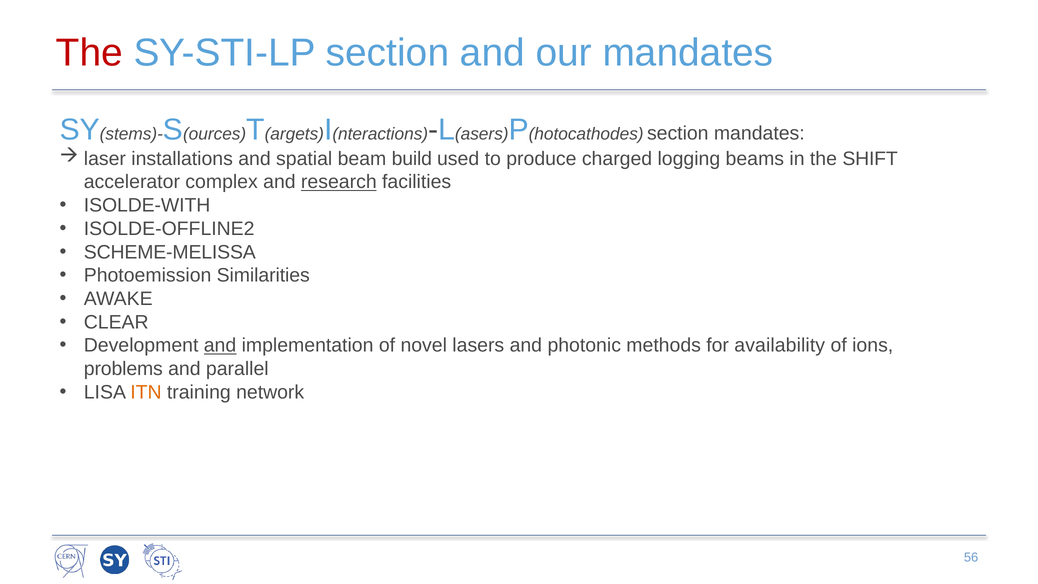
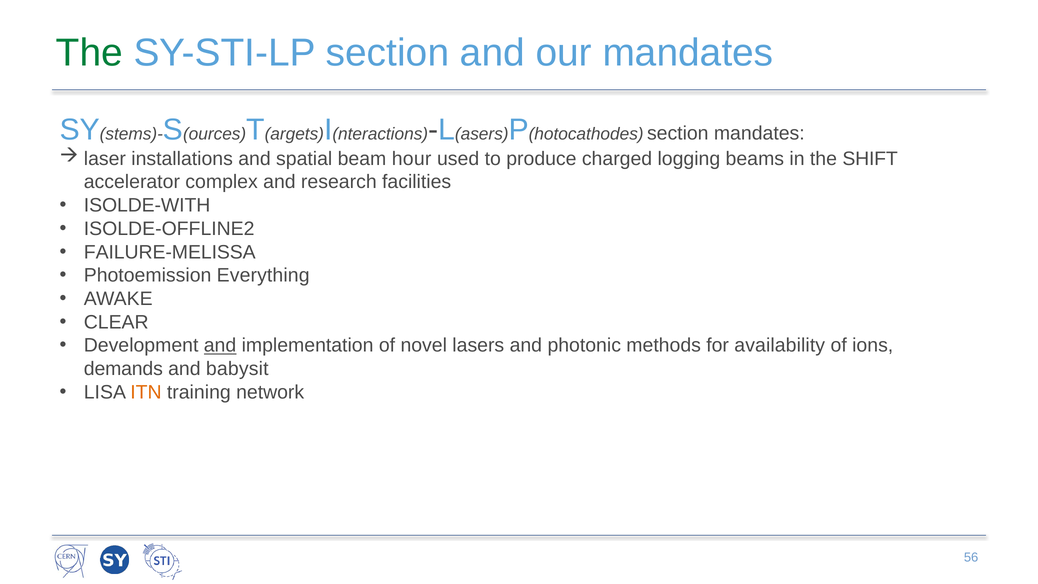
The at (89, 53) colour: red -> green
build: build -> hour
research underline: present -> none
SCHEME-MELISSA: SCHEME-MELISSA -> FAILURE-MELISSA
Similarities: Similarities -> Everything
problems: problems -> demands
parallel: parallel -> babysit
